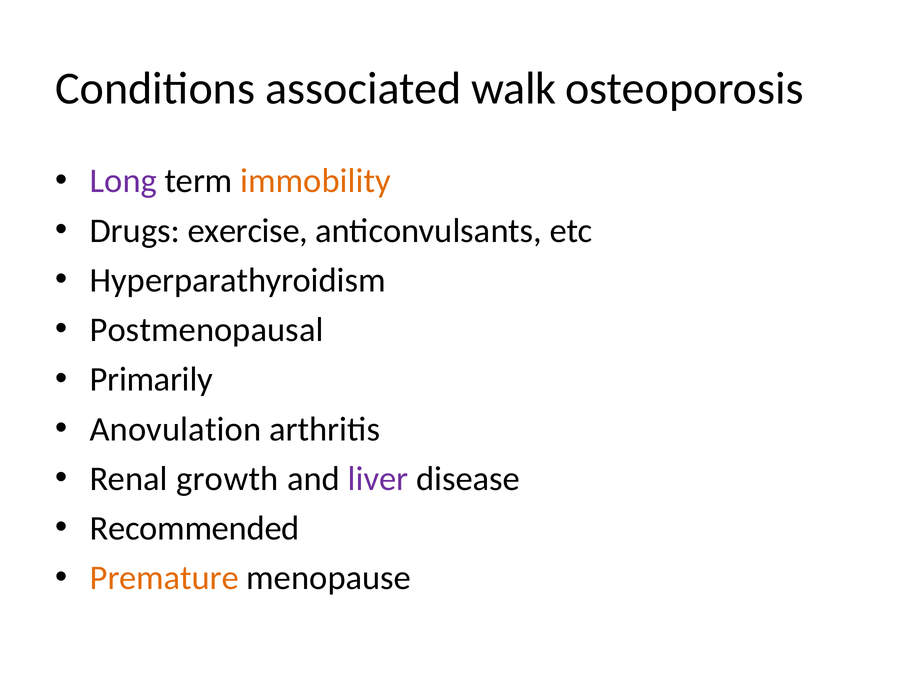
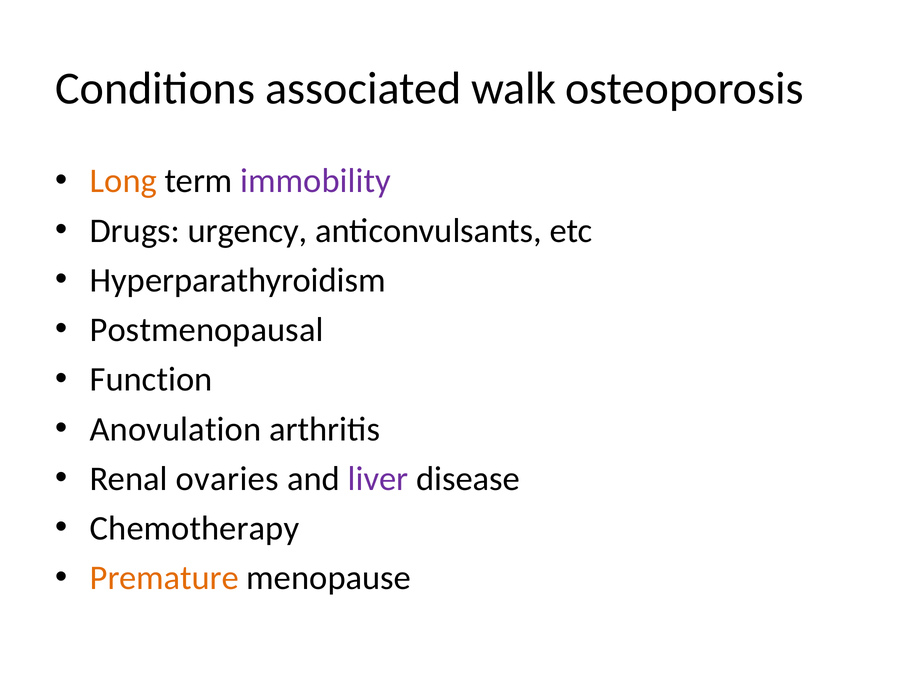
Long colour: purple -> orange
immobility colour: orange -> purple
exercise: exercise -> urgency
Primarily: Primarily -> Function
growth: growth -> ovaries
Recommended: Recommended -> Chemotherapy
